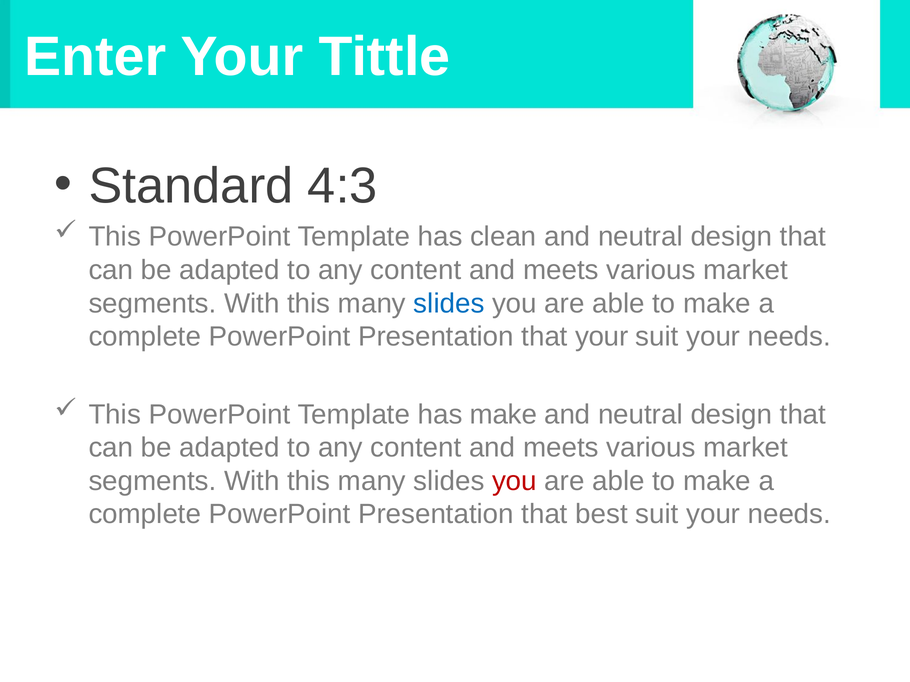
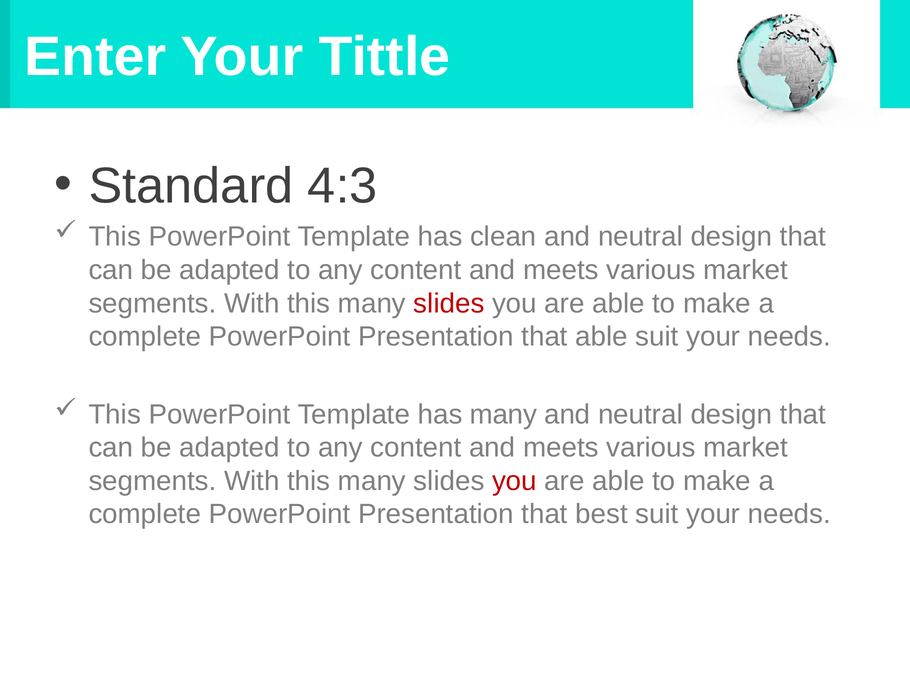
slides at (449, 304) colour: blue -> red
that your: your -> able
has make: make -> many
